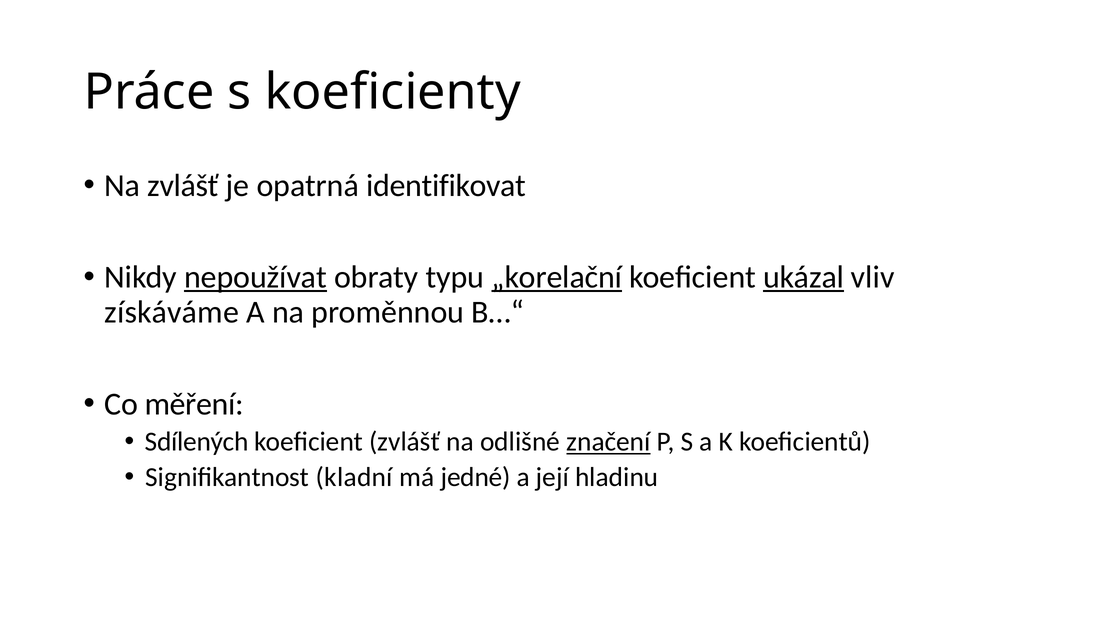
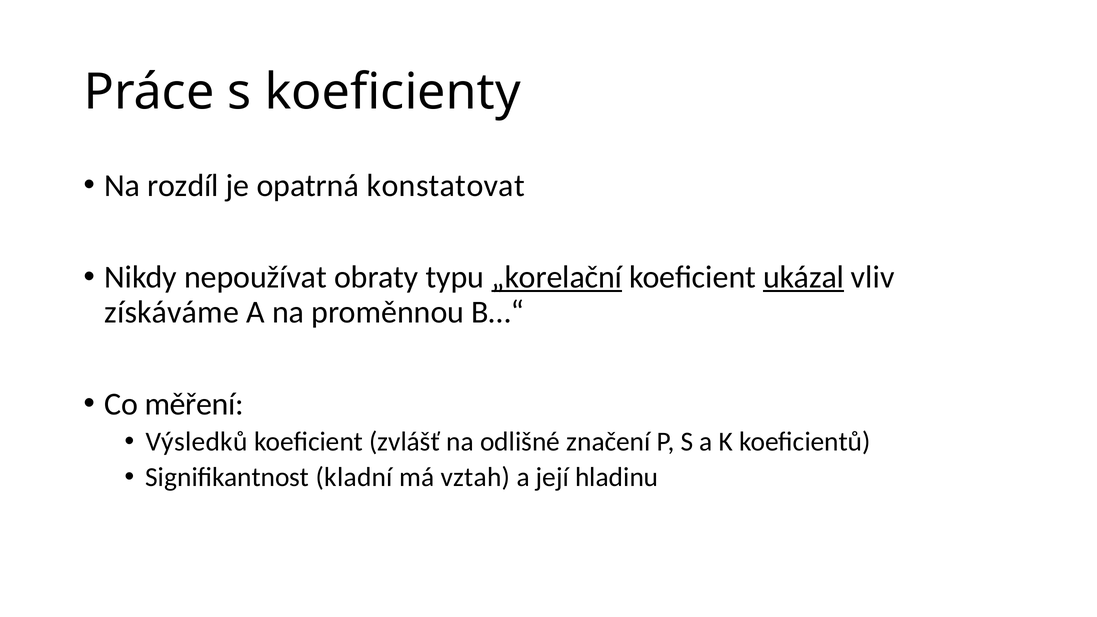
Na zvlášť: zvlášť -> rozdíl
identifikovat: identifikovat -> konstatovat
nepoužívat underline: present -> none
Sdílených: Sdílených -> Výsledků
značení underline: present -> none
jedné: jedné -> vztah
